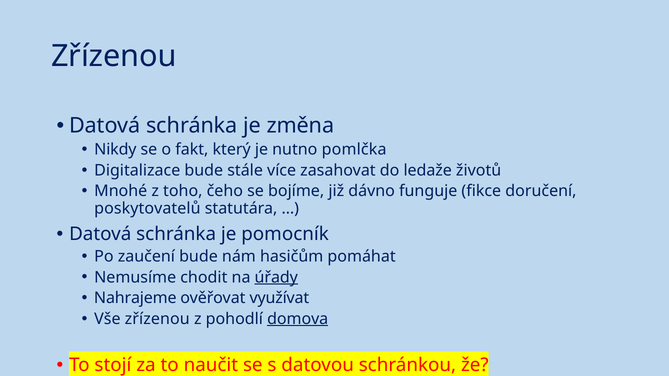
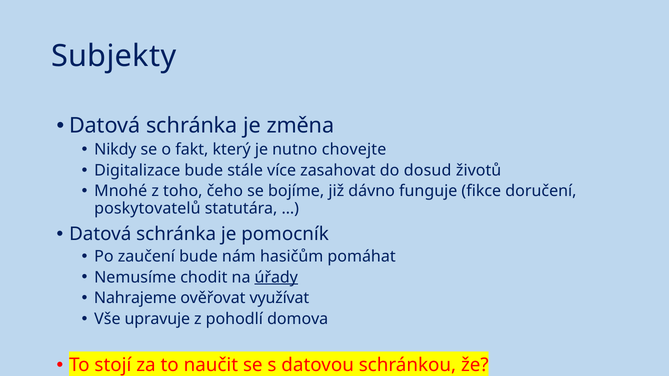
Zřízenou at (114, 56): Zřízenou -> Subjekty
pomlčka: pomlčka -> chovejte
ledaže: ledaže -> dosud
Vše zřízenou: zřízenou -> upravuje
domova underline: present -> none
